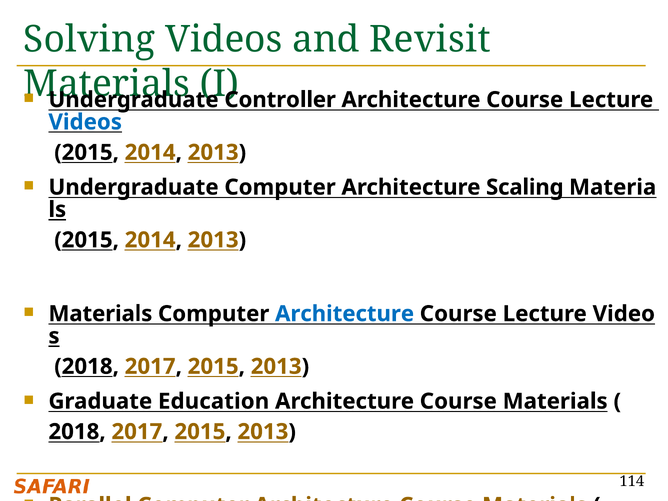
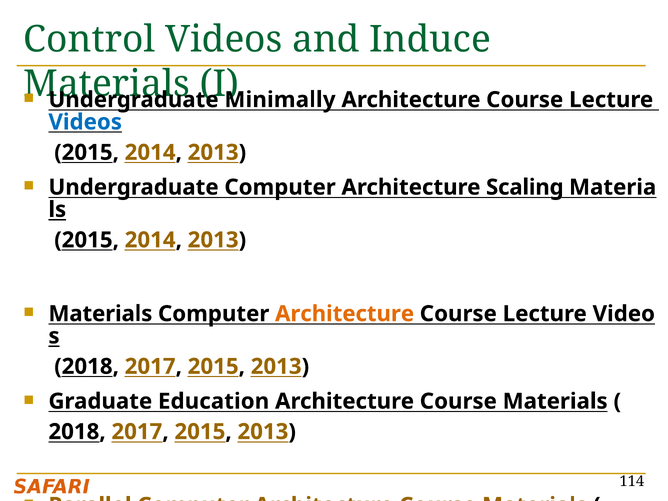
Solving: Solving -> Control
Revisit: Revisit -> Induce
Controller: Controller -> Minimally
Architecture at (345, 314) colour: blue -> orange
